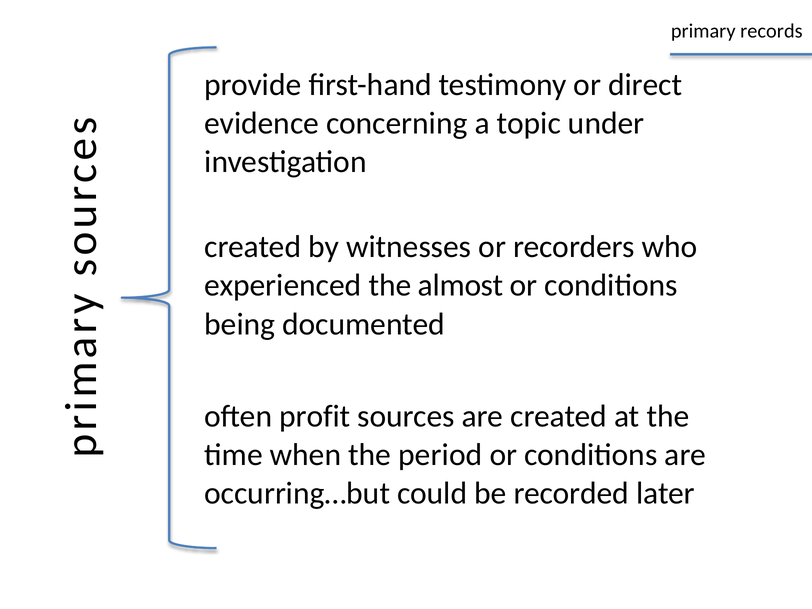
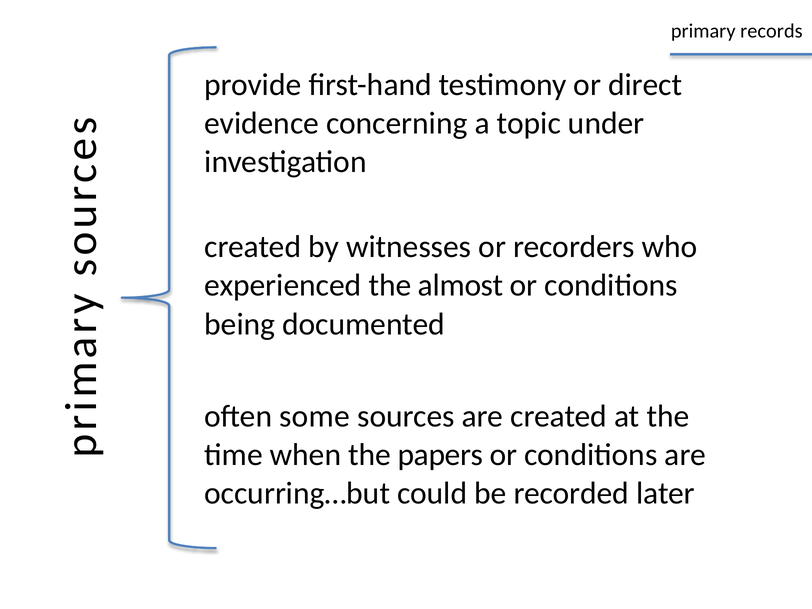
profit: profit -> some
period: period -> papers
